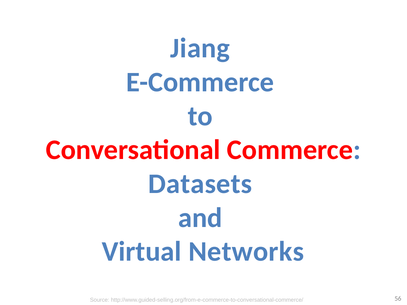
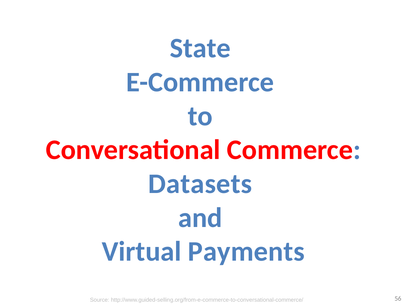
Jiang: Jiang -> State
Networks: Networks -> Payments
